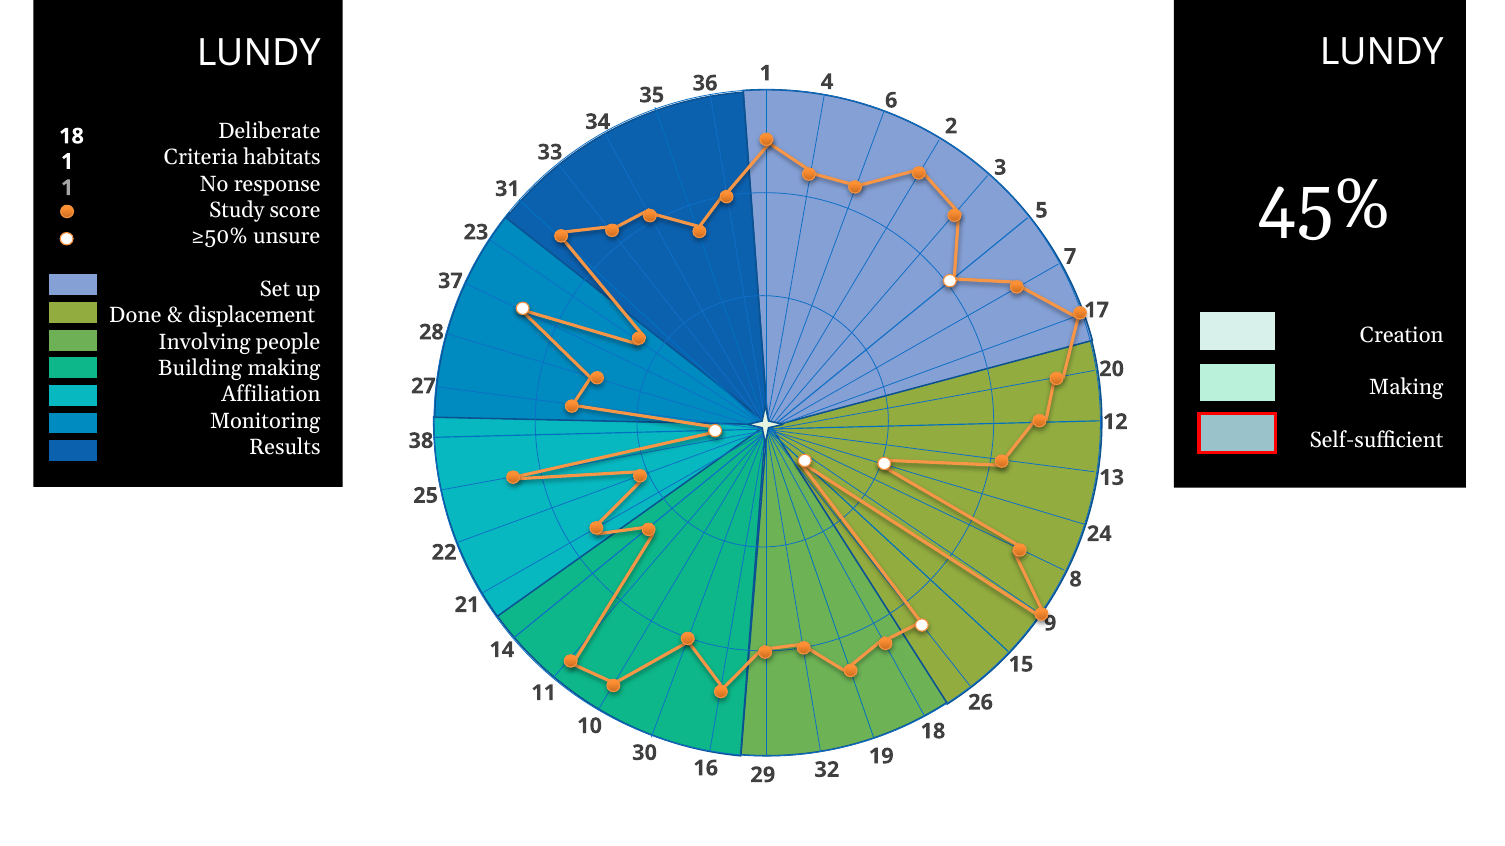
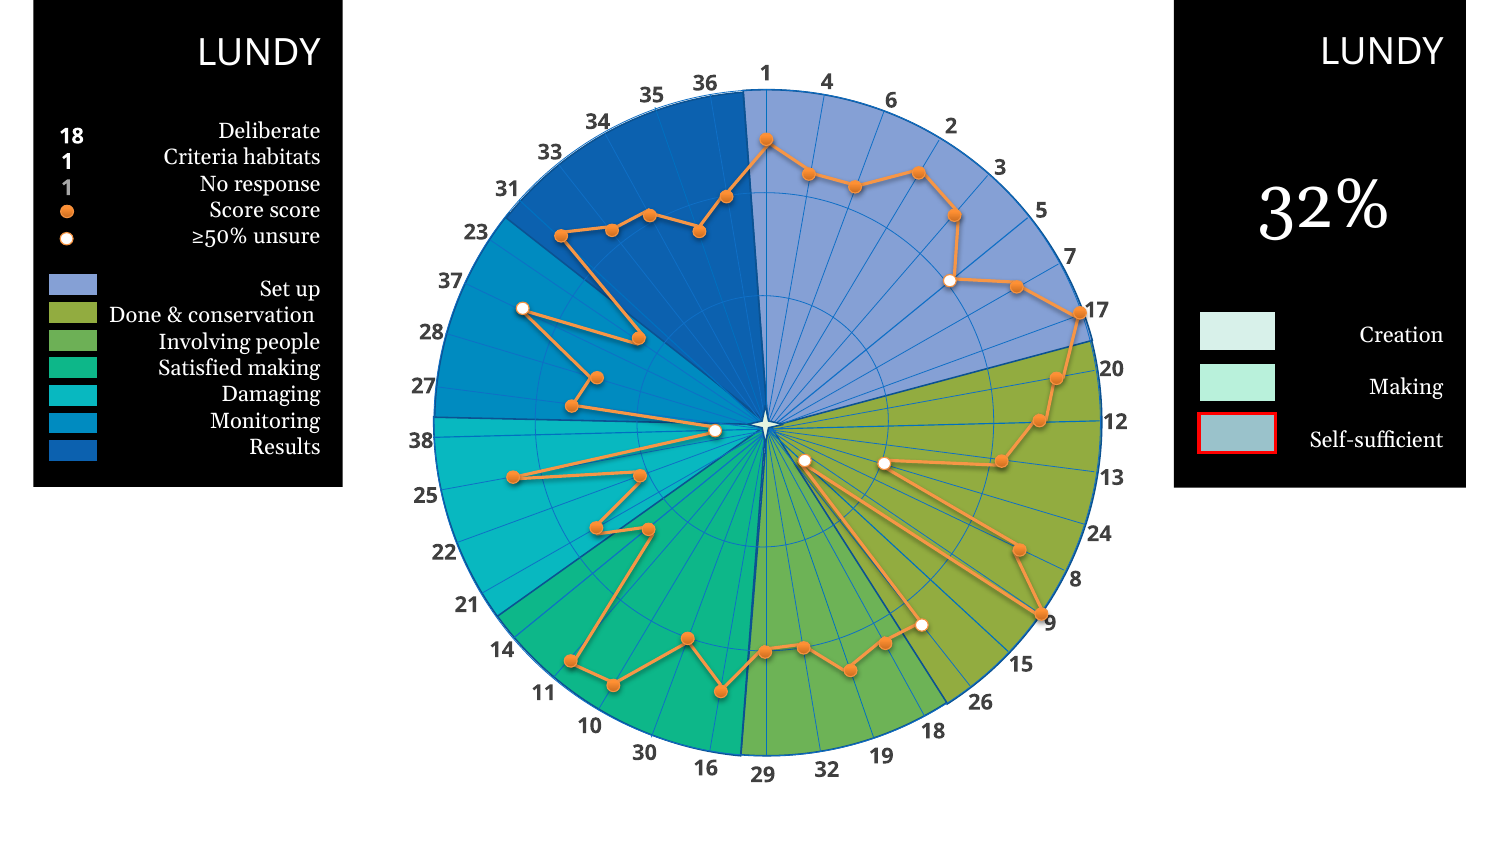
45%: 45% -> 32%
Study at (237, 210): Study -> Score
displacement: displacement -> conservation
Building: Building -> Satisfied
Affiliation: Affiliation -> Damaging
